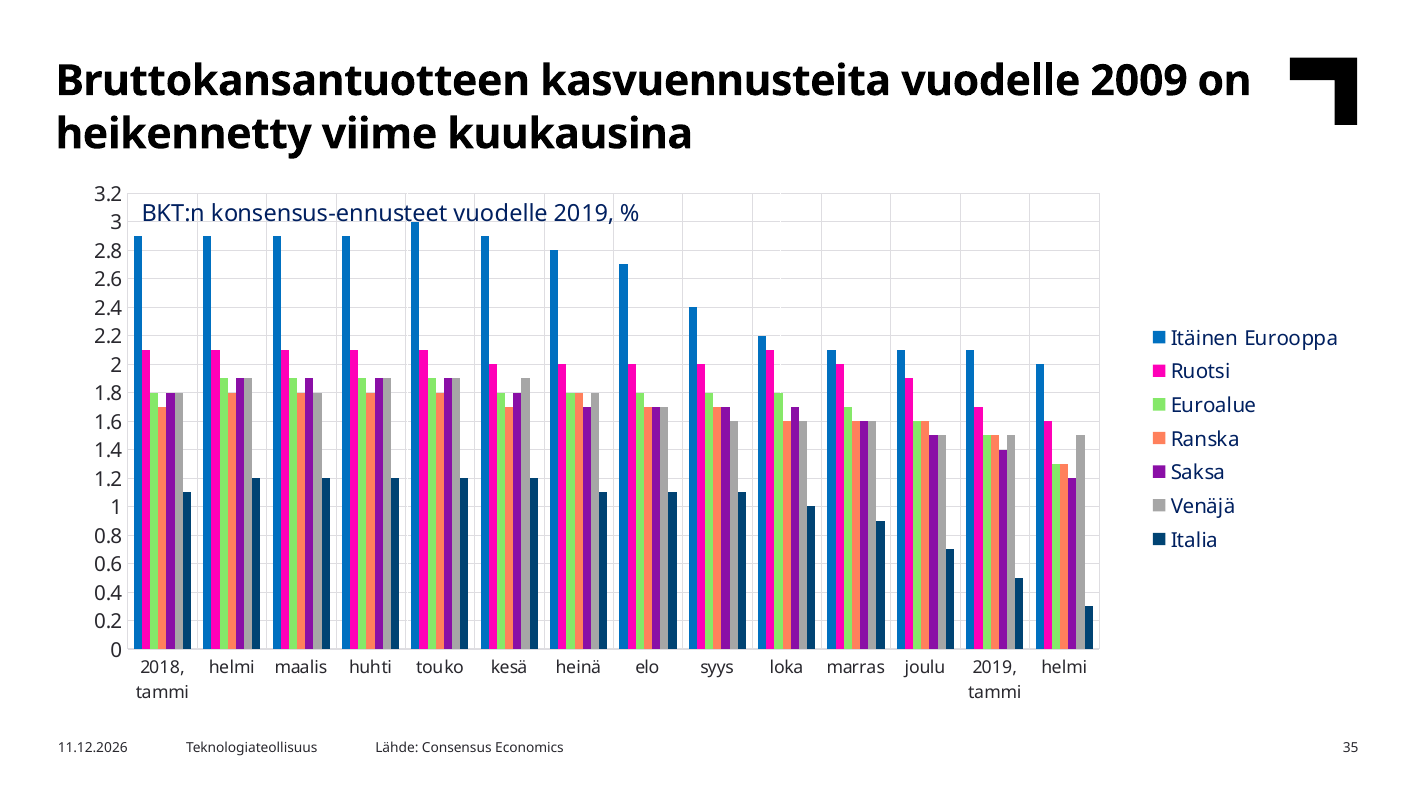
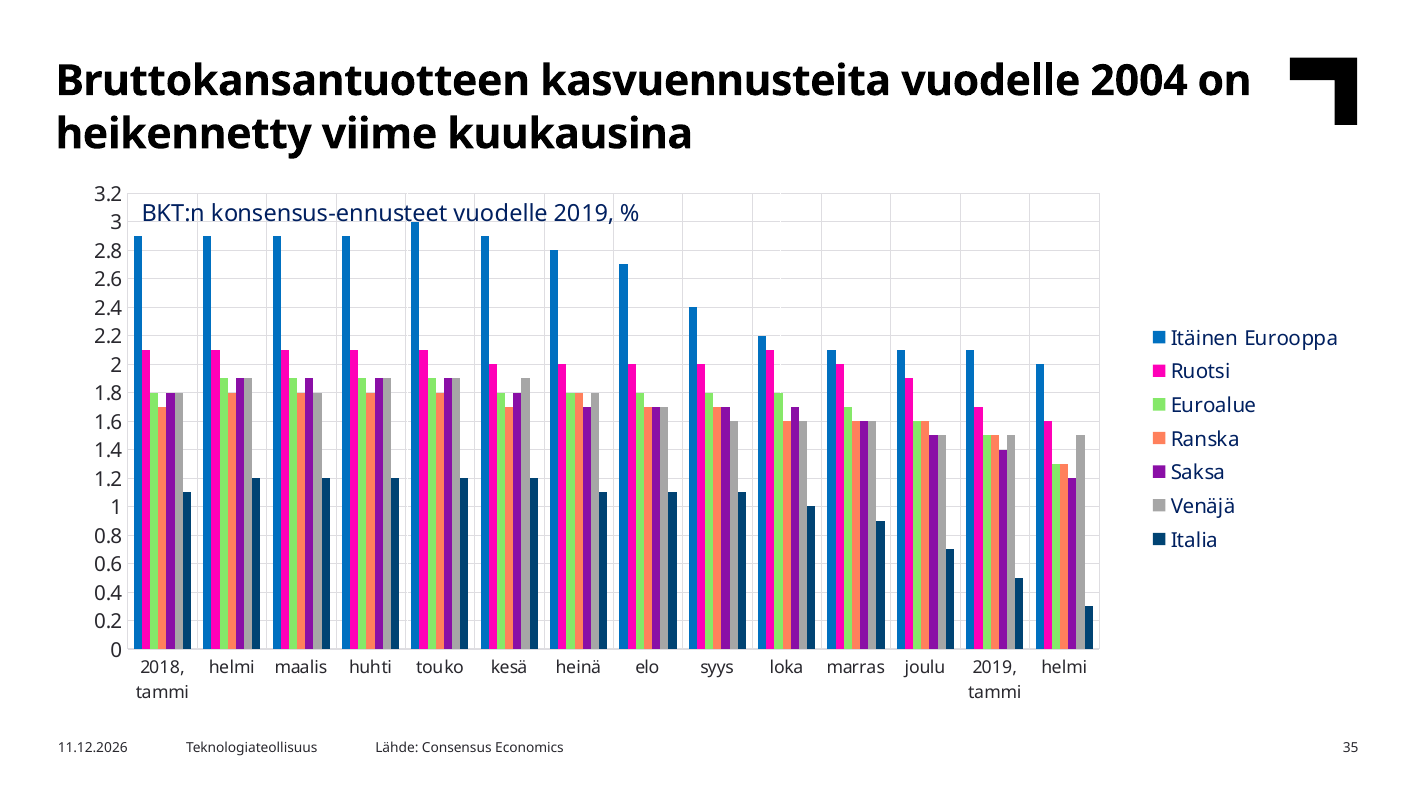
2009: 2009 -> 2004
